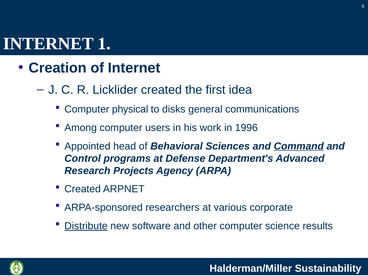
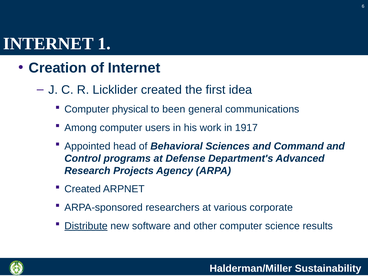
disks: disks -> been
1996: 1996 -> 1917
Command underline: present -> none
